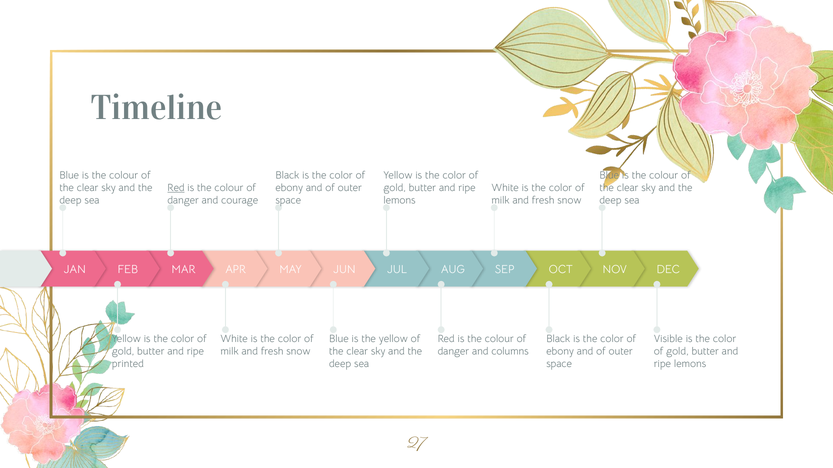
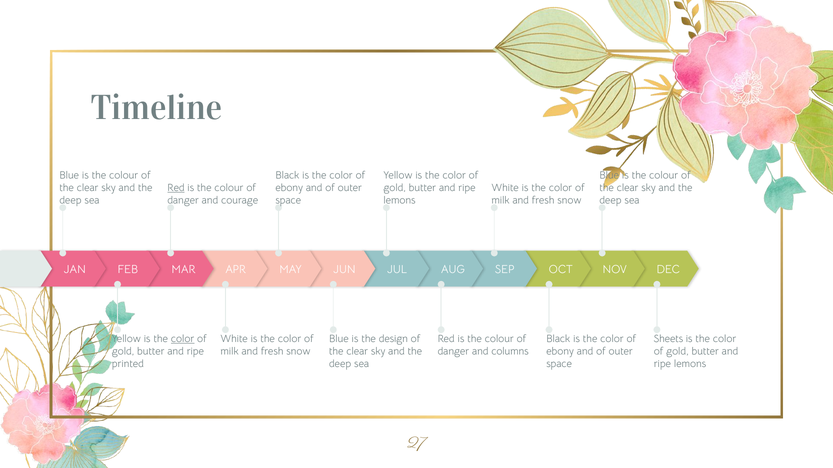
color at (183, 339) underline: none -> present
the yellow: yellow -> design
Visible: Visible -> Sheets
